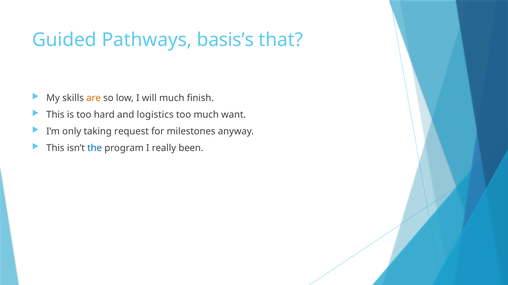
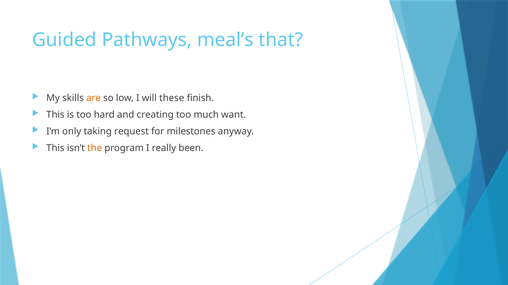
basis’s: basis’s -> meal’s
will much: much -> these
logistics: logistics -> creating
the colour: blue -> orange
